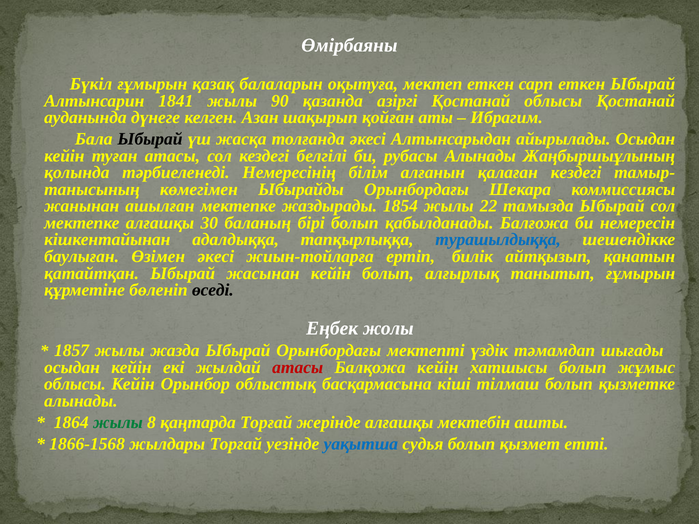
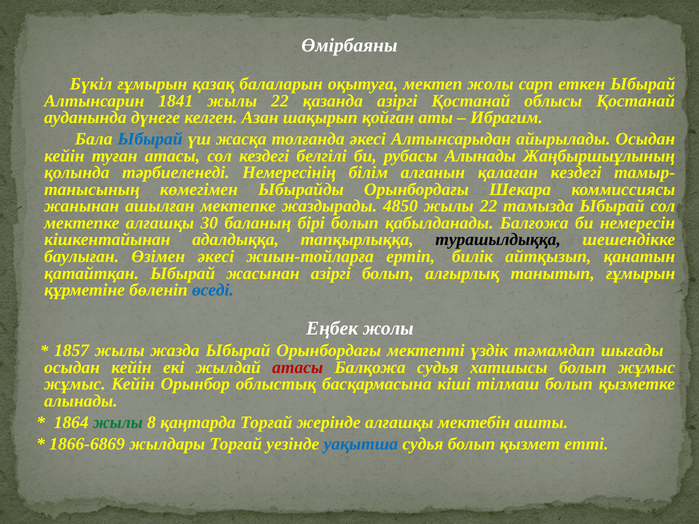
мектеп еткен: еткен -> жолы
1841 жылы 90: 90 -> 22
Ыбырай at (150, 139) colour: black -> blue
1854: 1854 -> 4850
турашылдыққа colour: blue -> black
жасынан кейін: кейін -> азіргі
өседі colour: black -> blue
Балқожа кейін: кейін -> судья
облысы at (75, 384): облысы -> жұмыс
1866-1568: 1866-1568 -> 1866-6869
